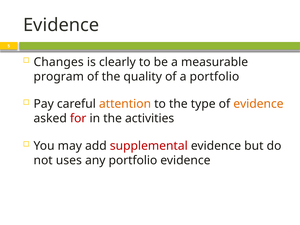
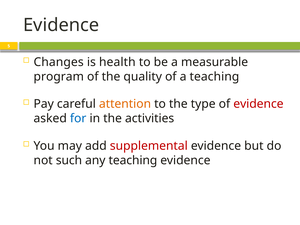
clearly: clearly -> health
a portfolio: portfolio -> teaching
evidence at (258, 104) colour: orange -> red
for colour: red -> blue
uses: uses -> such
any portfolio: portfolio -> teaching
